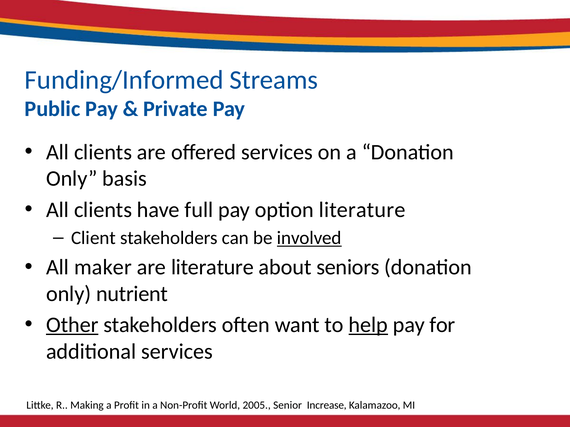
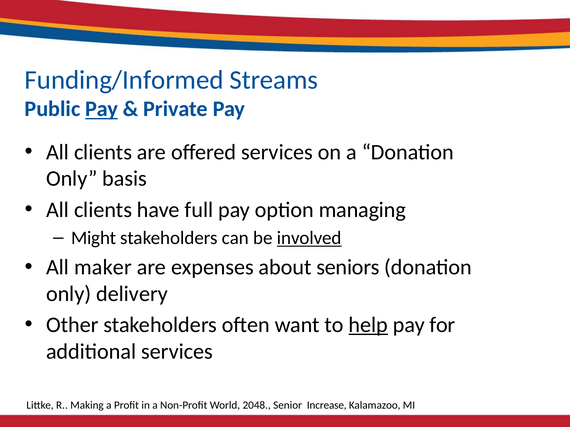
Pay at (102, 109) underline: none -> present
option literature: literature -> managing
Client: Client -> Might
are literature: literature -> expenses
nutrient: nutrient -> delivery
Other underline: present -> none
2005: 2005 -> 2048
